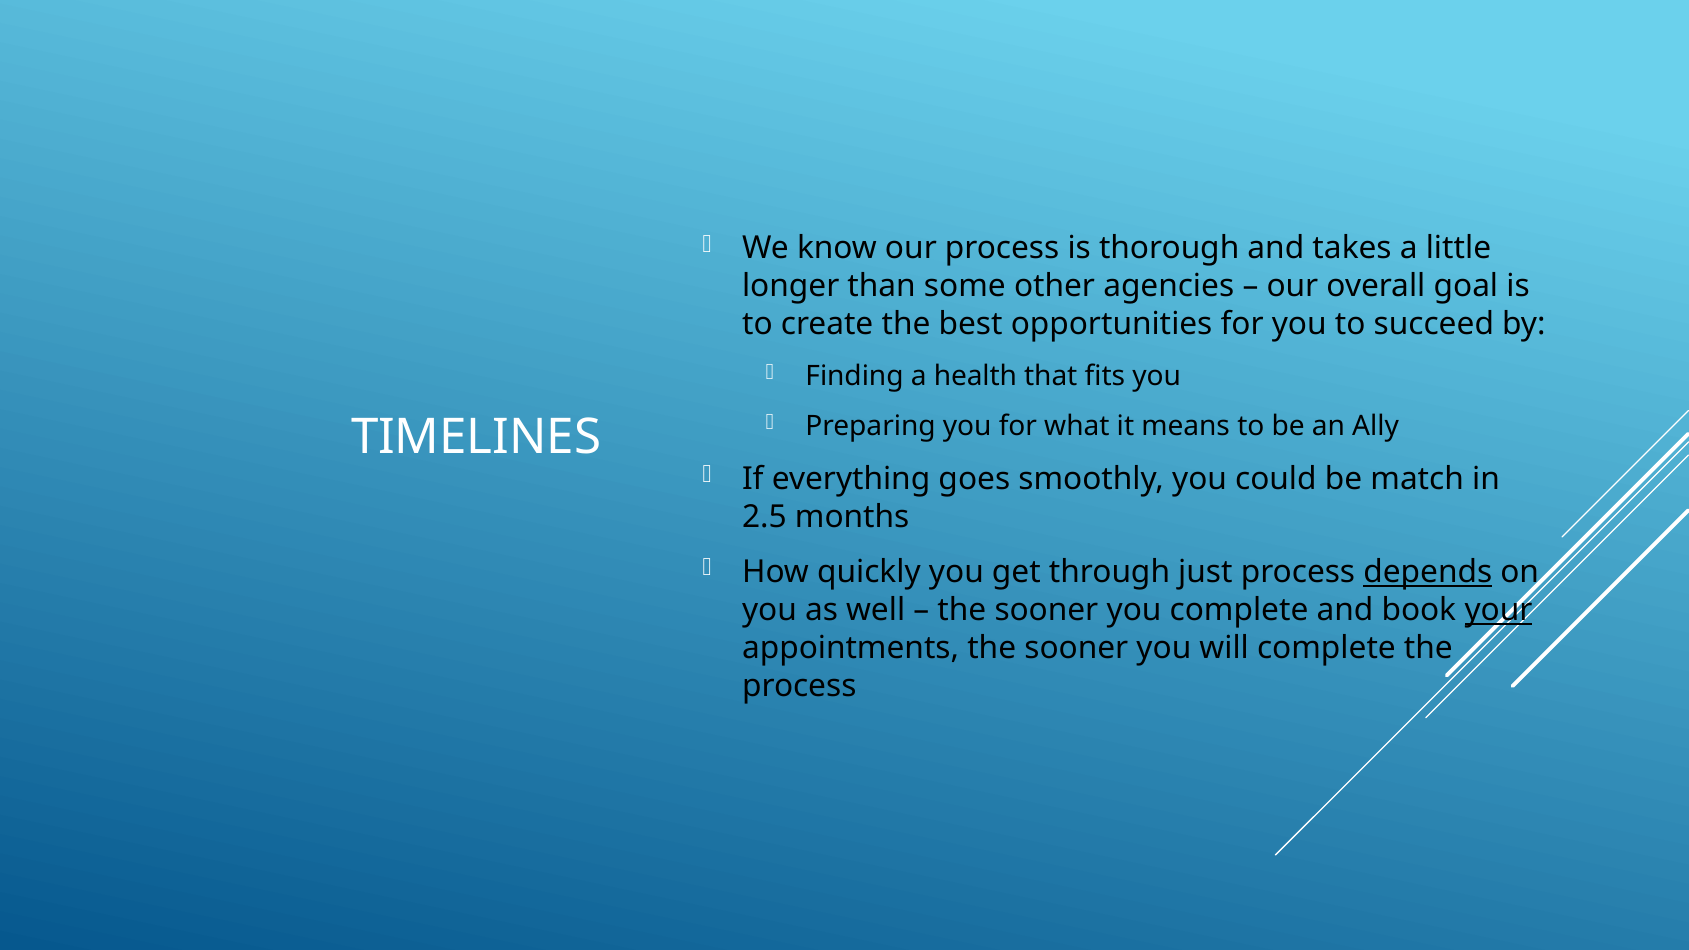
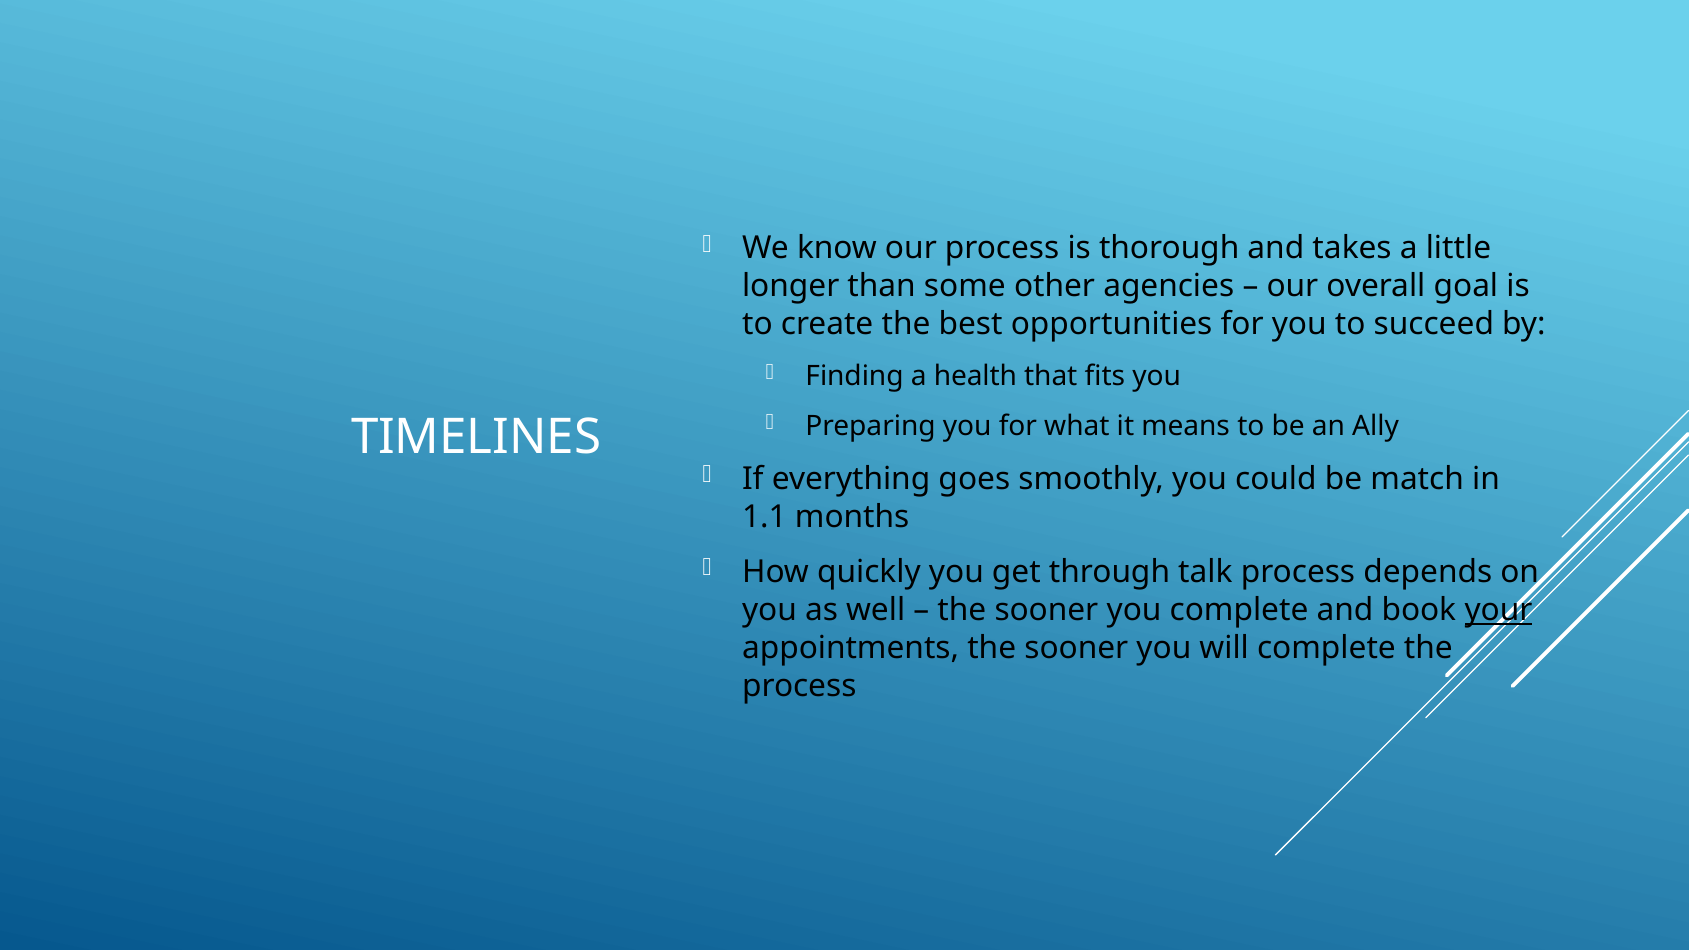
2.5: 2.5 -> 1.1
just: just -> talk
depends underline: present -> none
